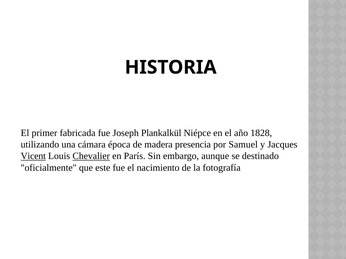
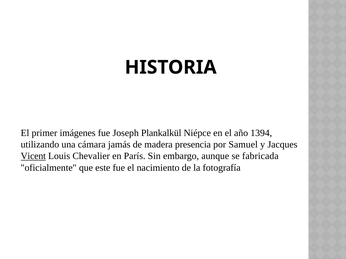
fabricada: fabricada -> imágenes
1828: 1828 -> 1394
época: época -> jamás
Chevalier underline: present -> none
destinado: destinado -> fabricada
